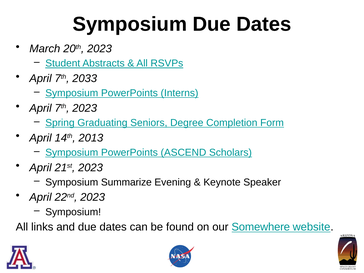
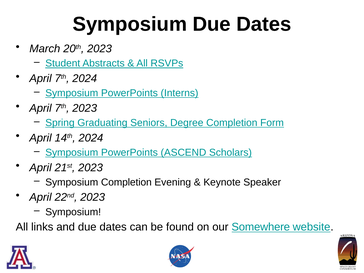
7th 2033: 2033 -> 2024
14th 2013: 2013 -> 2024
Symposium Summarize: Summarize -> Completion
